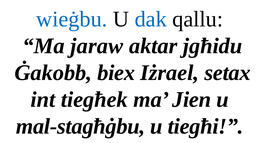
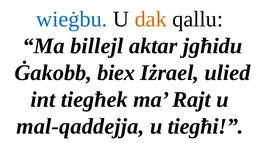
dak colour: blue -> orange
jaraw: jaraw -> billejl
setax: setax -> ulied
Jien: Jien -> Rajt
mal-stagħġbu: mal-stagħġbu -> mal-qaddejja
